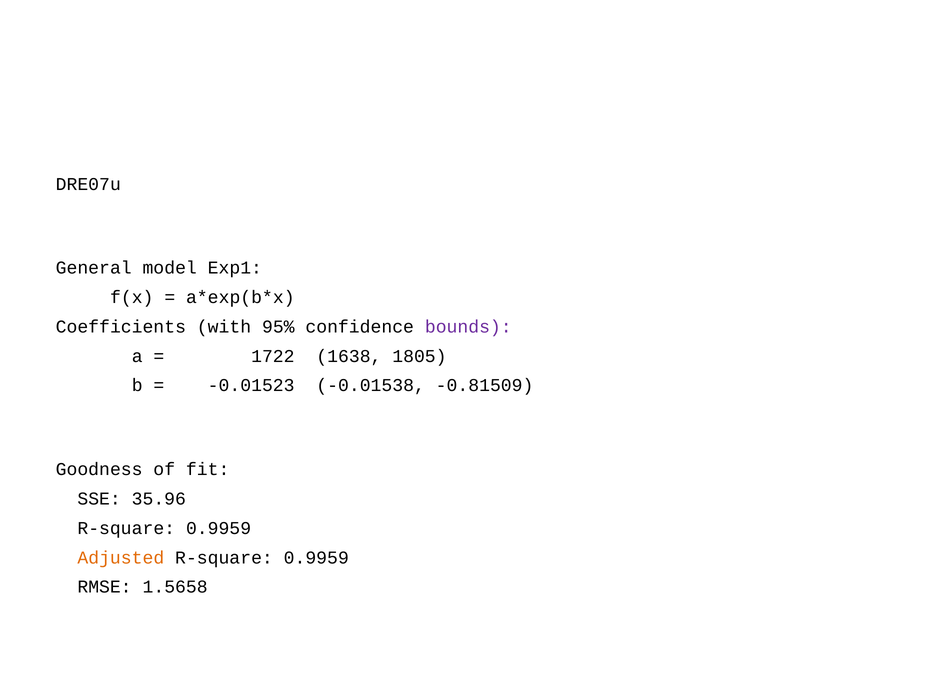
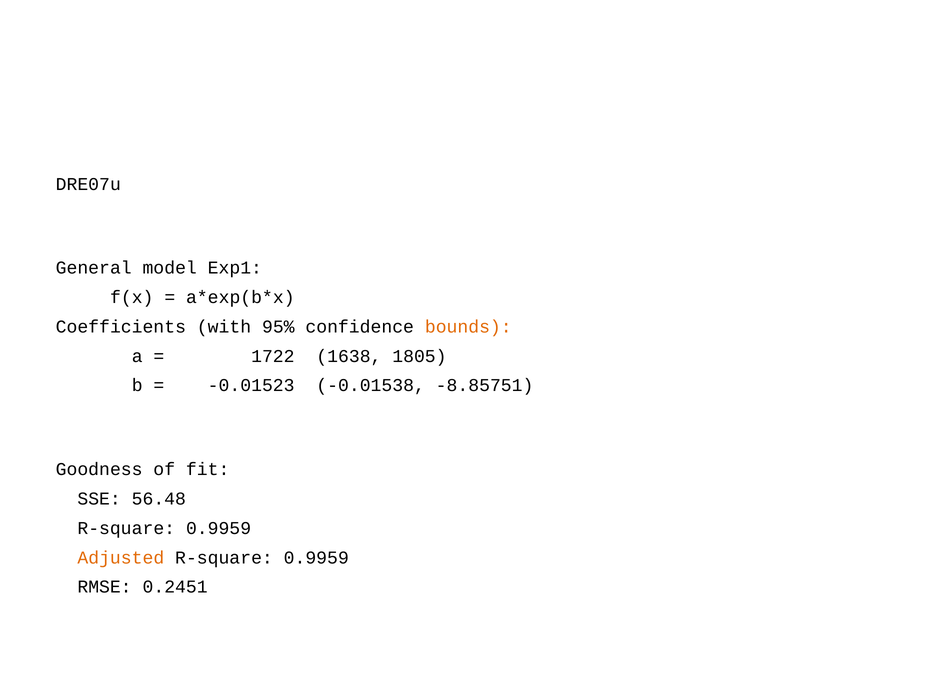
bounds colour: purple -> orange
-0.81509: -0.81509 -> -8.85751
35.96: 35.96 -> 56.48
1.5658: 1.5658 -> 0.2451
